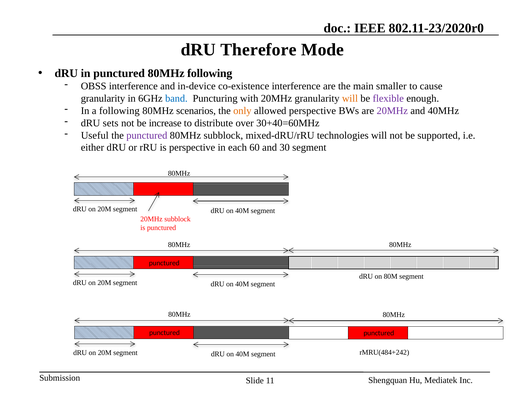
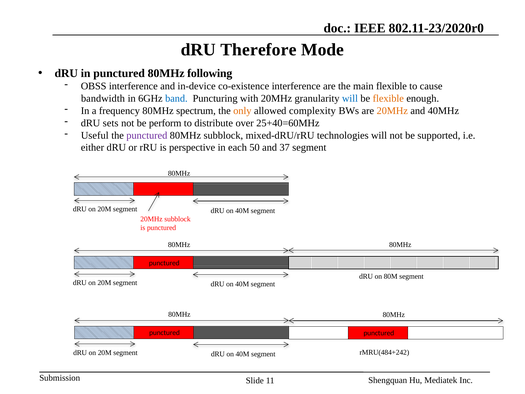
main smaller: smaller -> flexible
granularity at (103, 98): granularity -> bandwidth
will at (350, 98) colour: orange -> blue
flexible at (388, 98) colour: purple -> orange
a following: following -> frequency
scenarios: scenarios -> spectrum
allowed perspective: perspective -> complexity
20MHz at (392, 111) colour: purple -> orange
increase: increase -> perform
30+40=60MHz: 30+40=60MHz -> 25+40=60MHz
60: 60 -> 50
30: 30 -> 37
